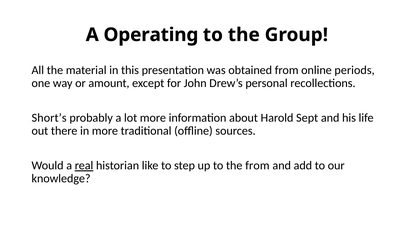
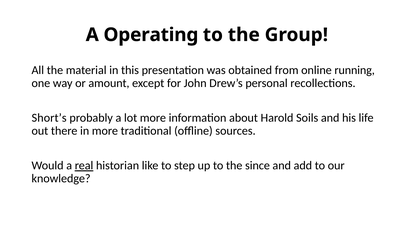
periods: periods -> running
Sept: Sept -> Soils
the from: from -> since
